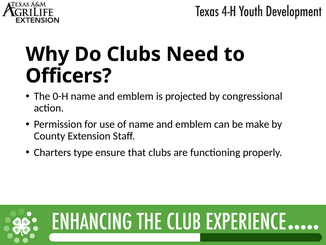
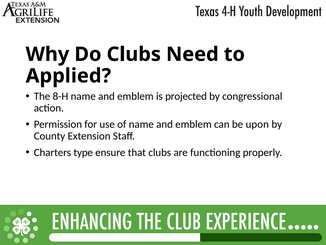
Officers: Officers -> Applied
0-H: 0-H -> 8-H
make: make -> upon
